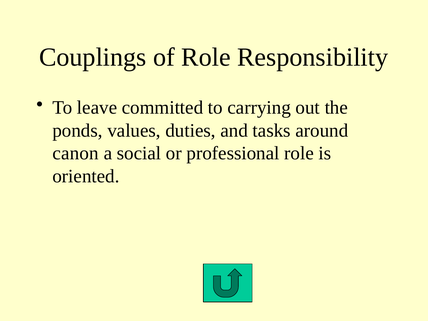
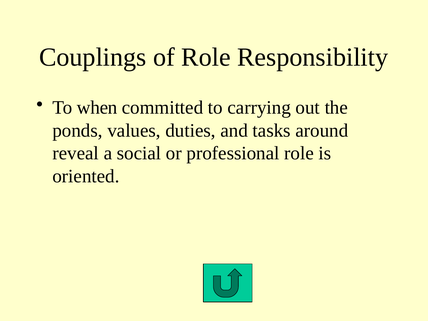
leave: leave -> when
canon: canon -> reveal
